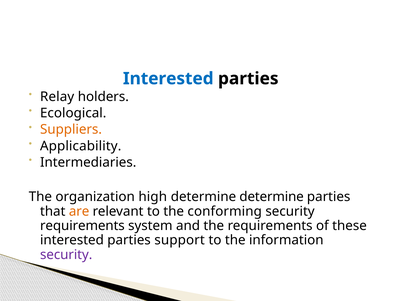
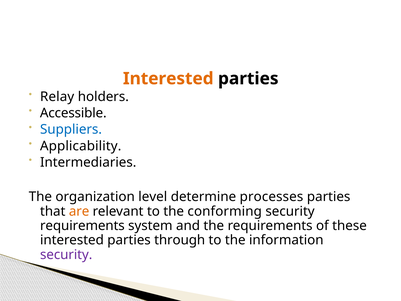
Interested at (168, 79) colour: blue -> orange
Ecological: Ecological -> Accessible
Suppliers colour: orange -> blue
high: high -> level
determine determine: determine -> processes
support: support -> through
